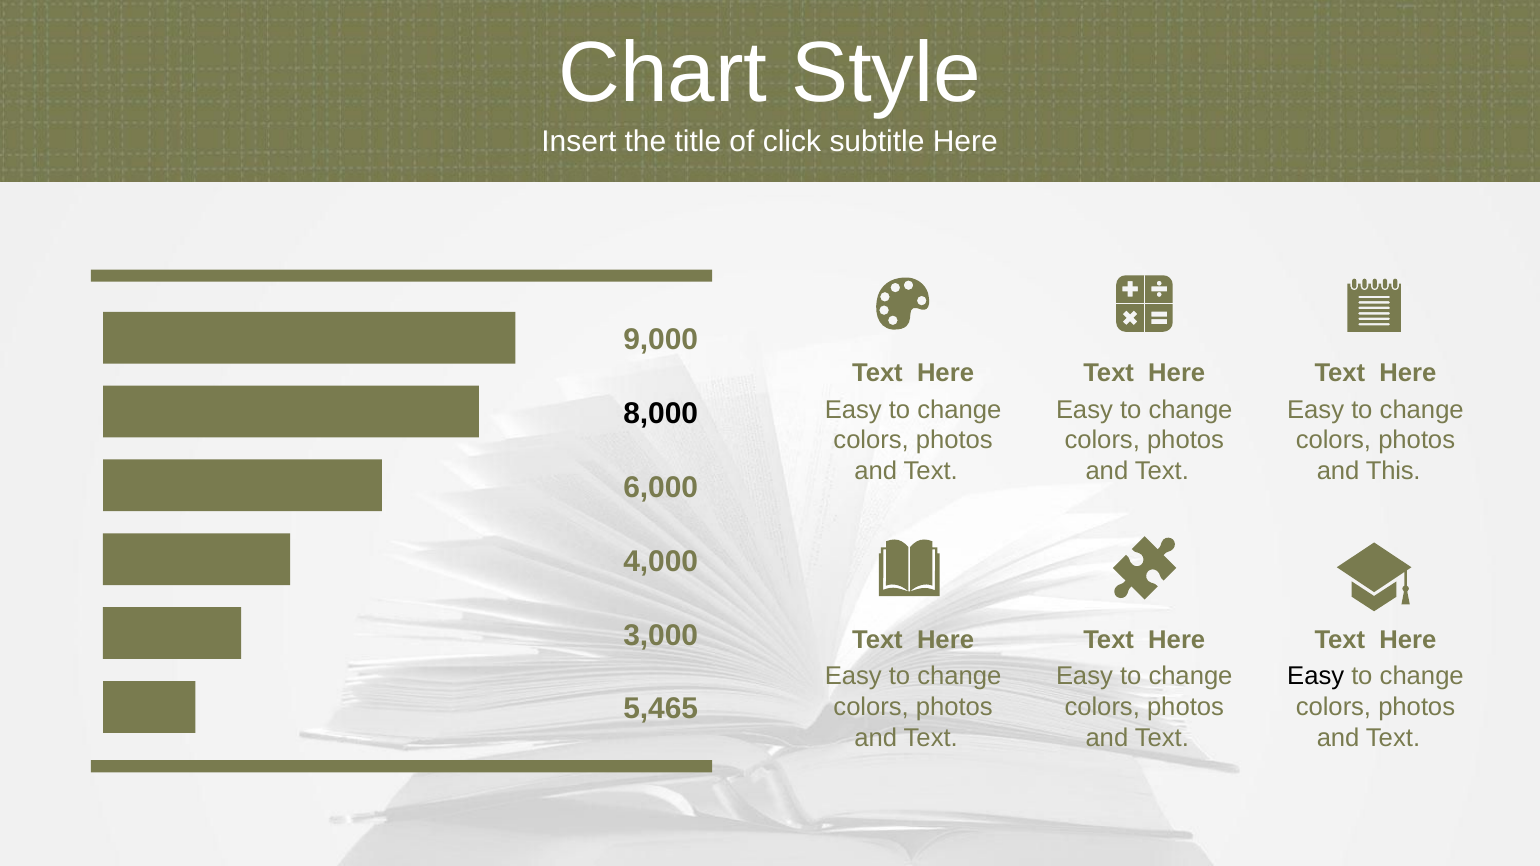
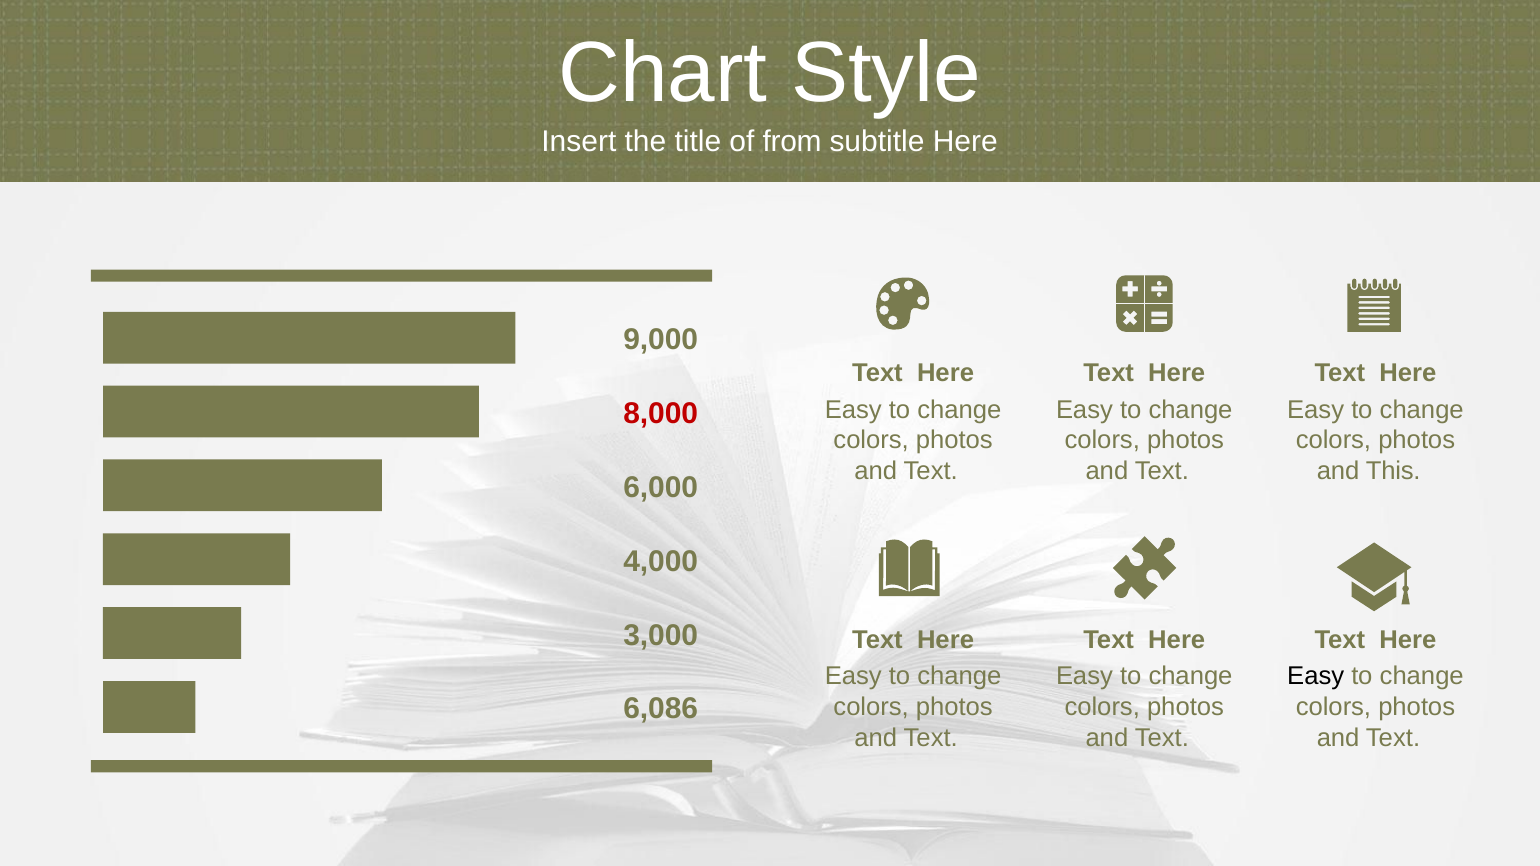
click: click -> from
8,000 colour: black -> red
5,465: 5,465 -> 6,086
